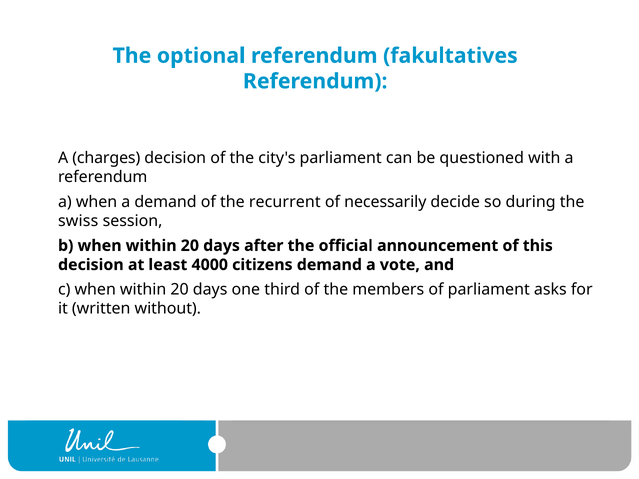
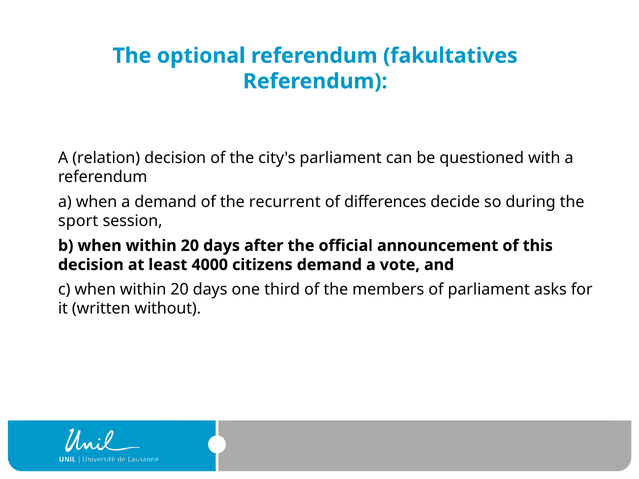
charges: charges -> relation
necessarily: necessarily -> differences
swiss: swiss -> sport
